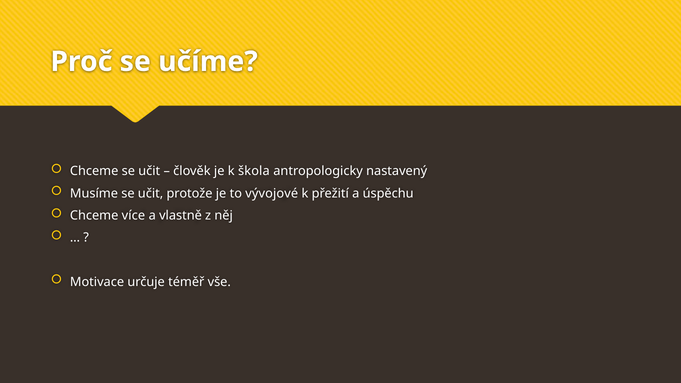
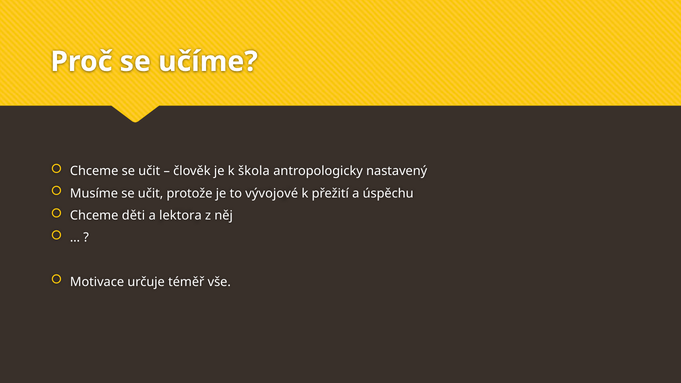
více: více -> děti
vlastně: vlastně -> lektora
